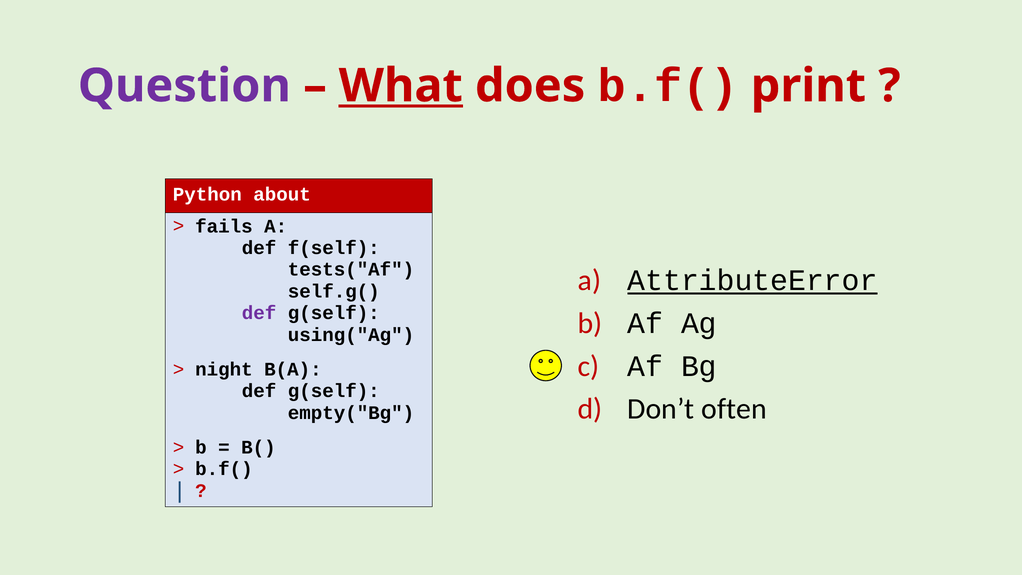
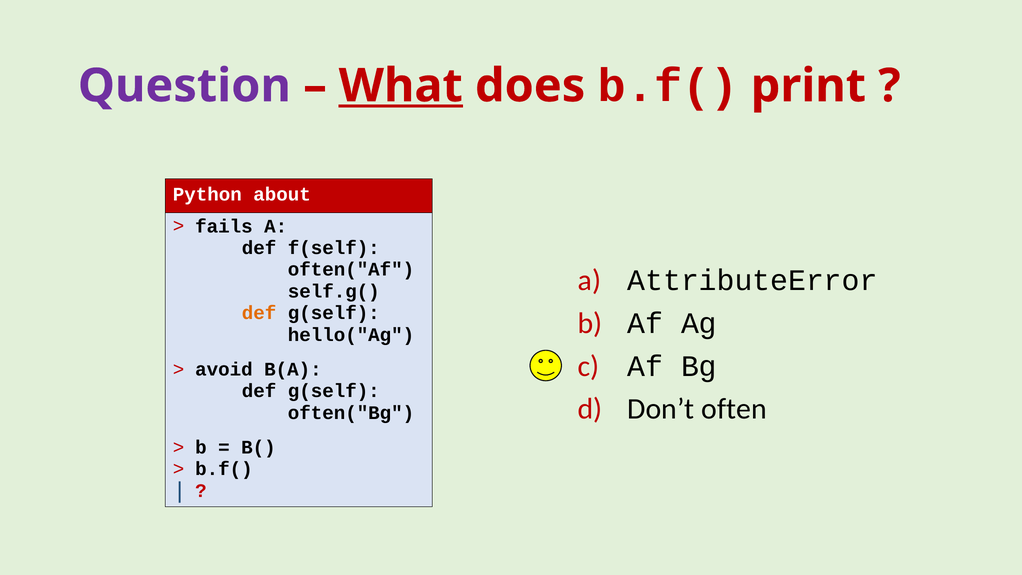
tests("Af: tests("Af -> often("Af
AttributeError underline: present -> none
def at (259, 313) colour: purple -> orange
using("Ag: using("Ag -> hello("Ag
night: night -> avoid
empty("Bg: empty("Bg -> often("Bg
